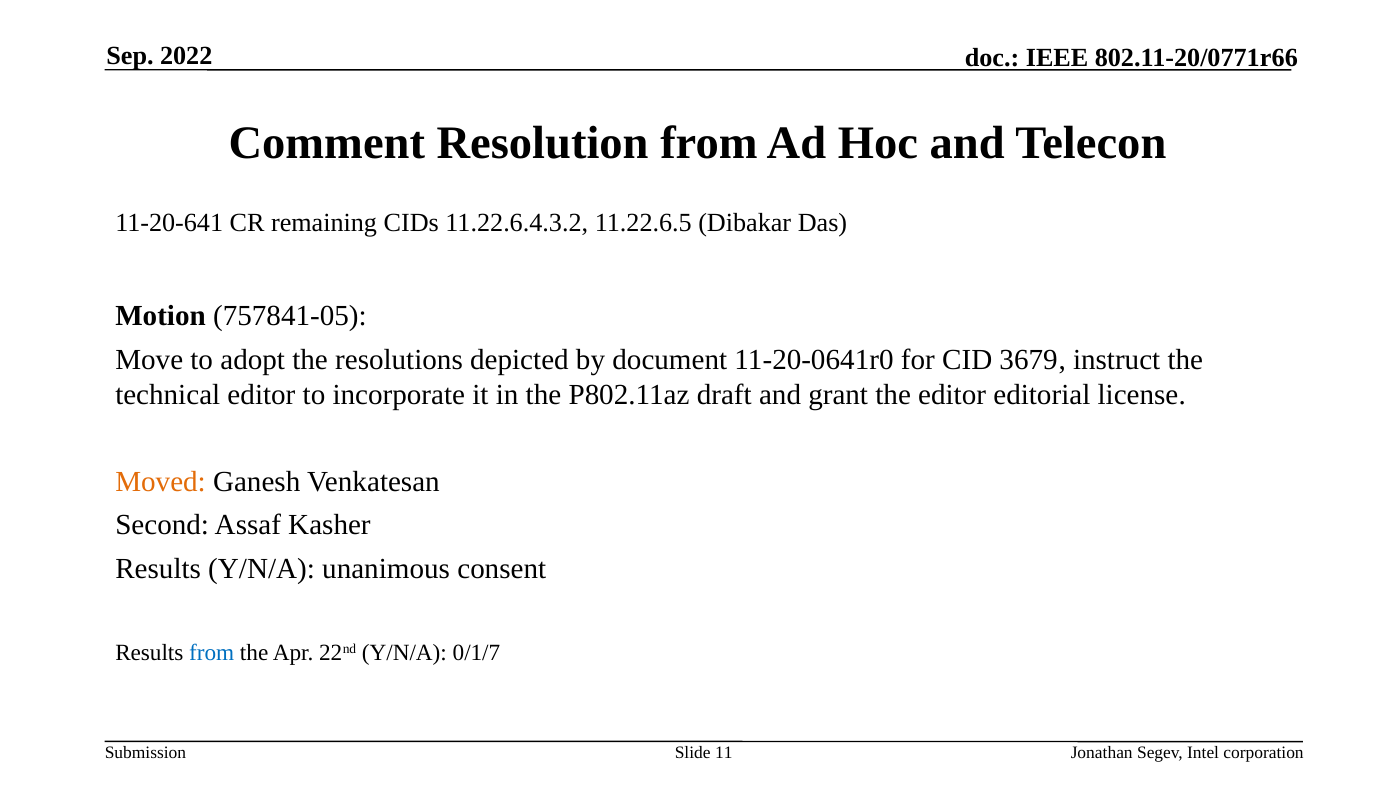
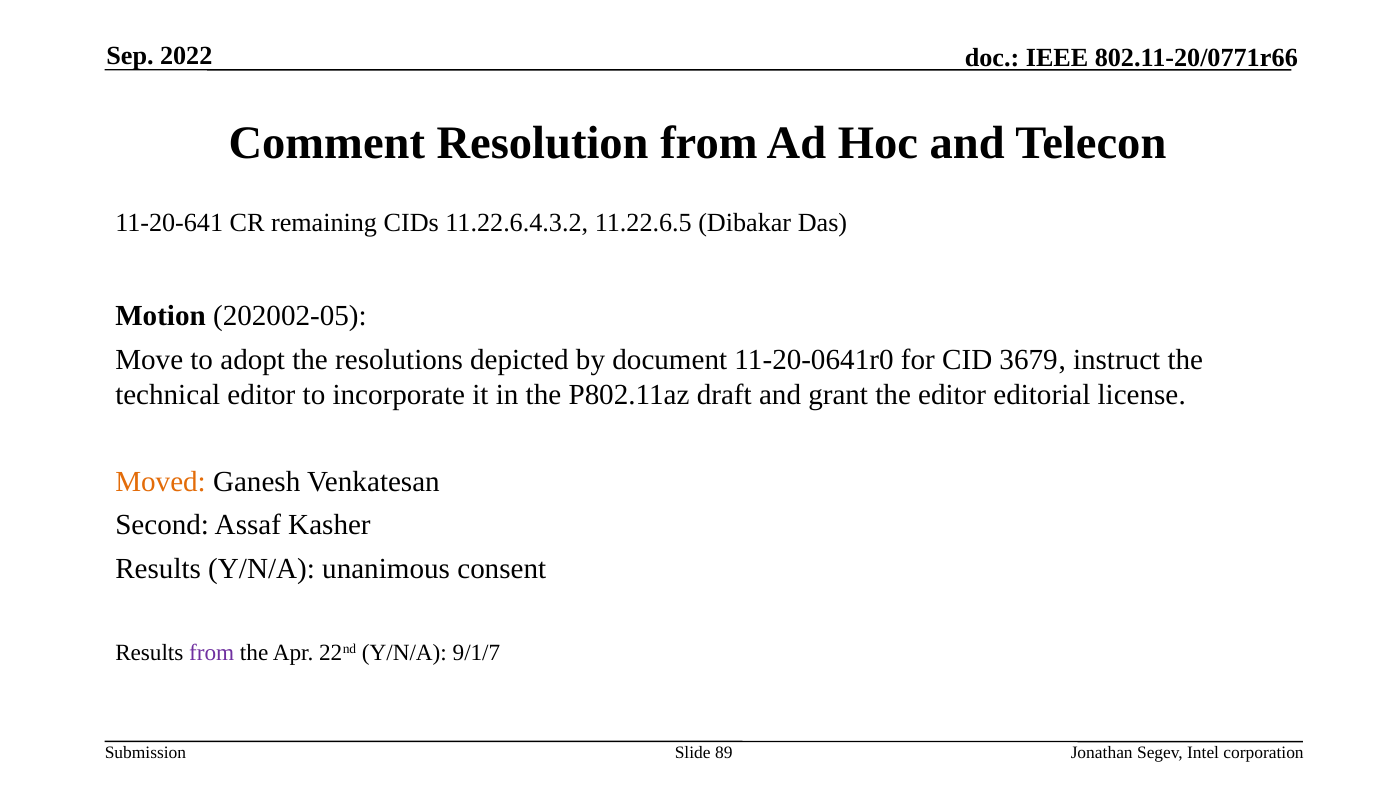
757841-05: 757841-05 -> 202002-05
from at (212, 653) colour: blue -> purple
0/1/7: 0/1/7 -> 9/1/7
11: 11 -> 89
